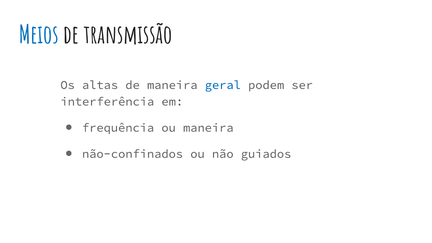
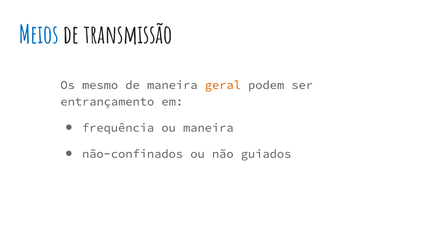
altas: altas -> mesmo
geral colour: blue -> orange
interferência: interferência -> entrançamento
